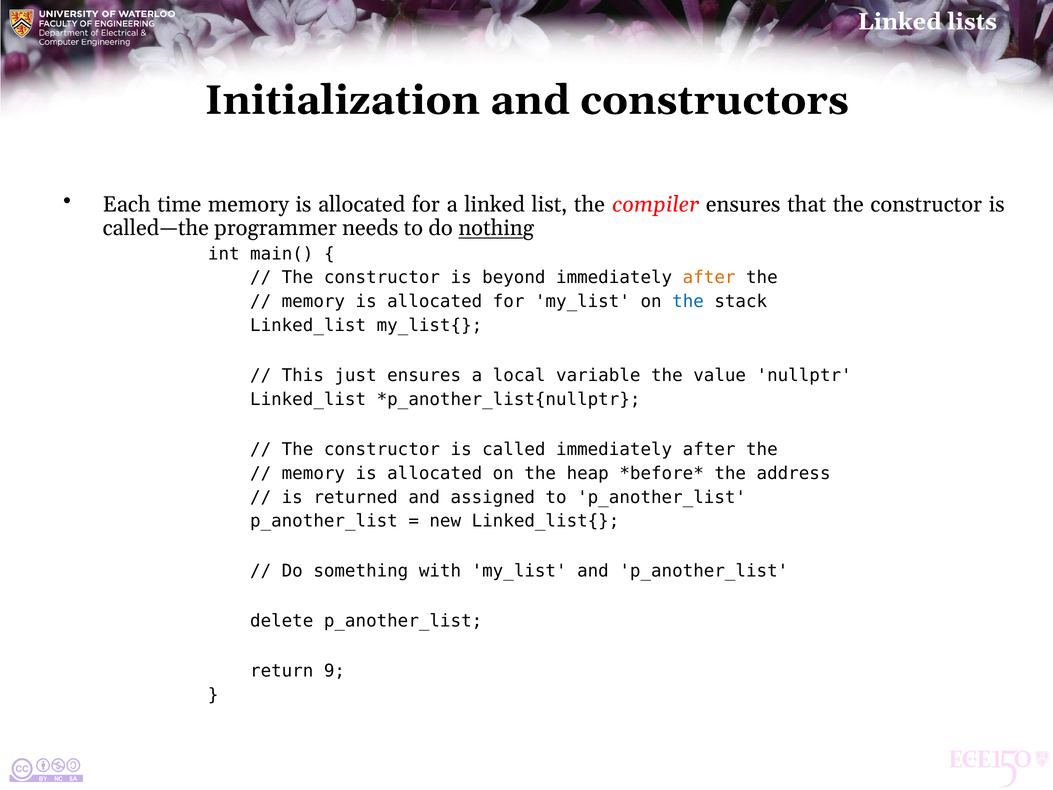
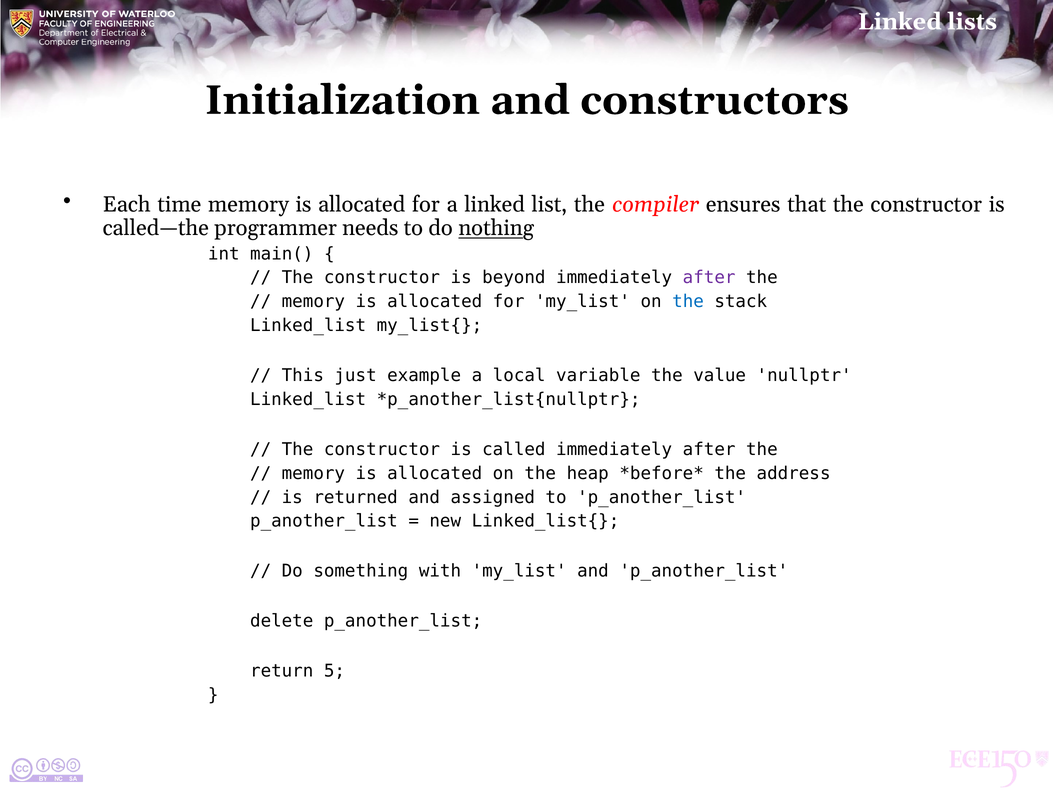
after at (709, 278) colour: orange -> purple
just ensures: ensures -> example
9: 9 -> 5
